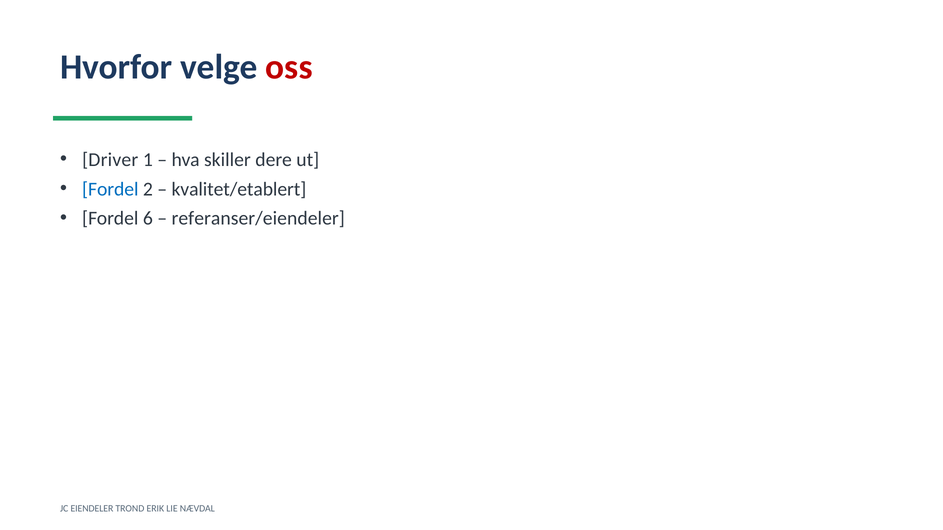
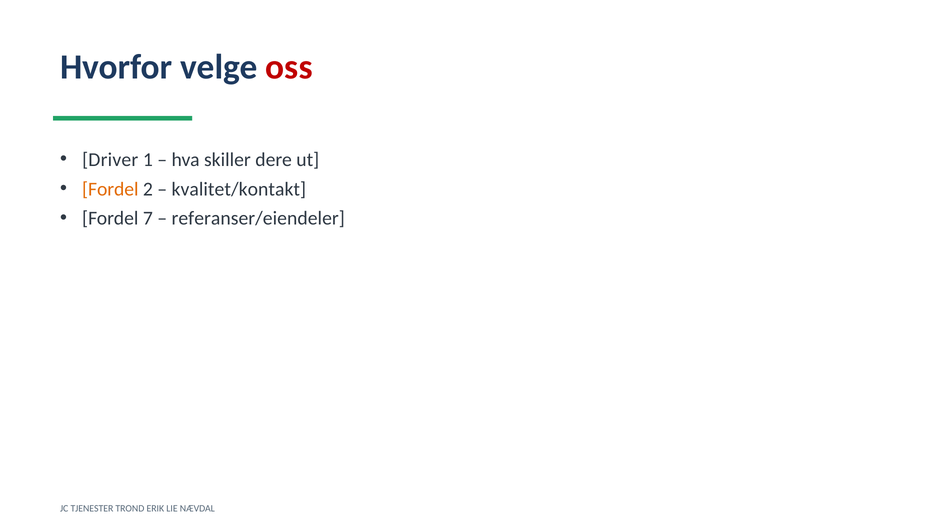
Fordel at (110, 189) colour: blue -> orange
kvalitet/etablert: kvalitet/etablert -> kvalitet/kontakt
6: 6 -> 7
EIENDELER: EIENDELER -> TJENESTER
